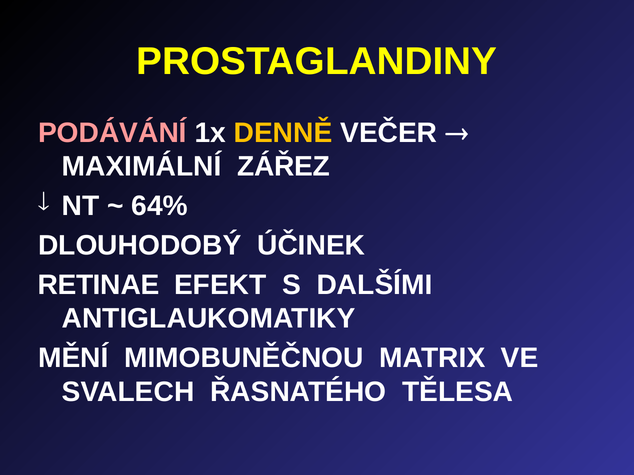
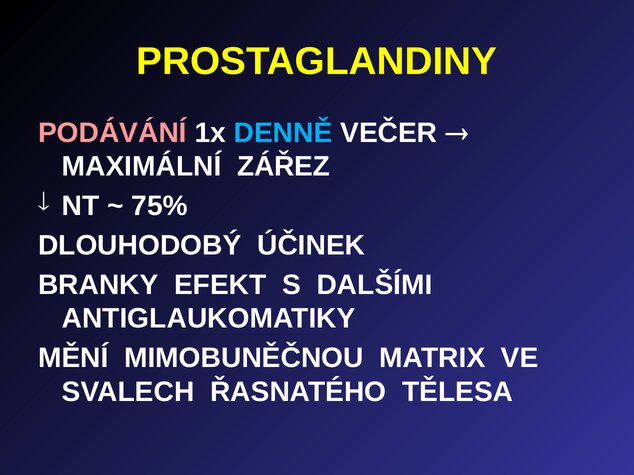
DENNĚ colour: yellow -> light blue
64%: 64% -> 75%
RETINAE: RETINAE -> BRANKY
